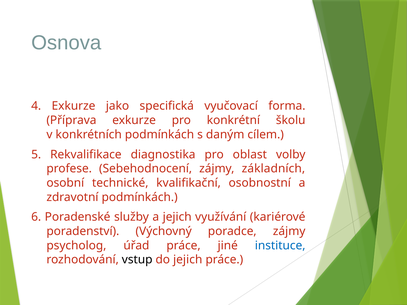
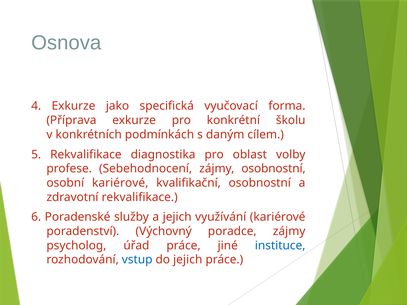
zájmy základních: základních -> osobnostní
osobní technické: technické -> kariérové
zdravotní podmínkách: podmínkách -> rekvalifikace
vstup colour: black -> blue
